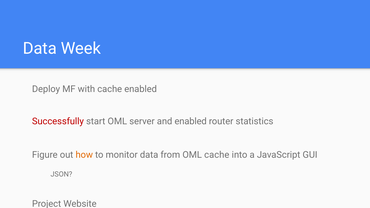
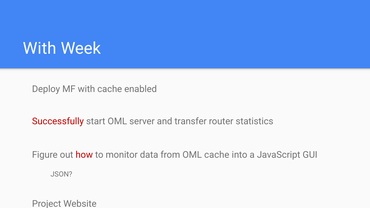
Data at (40, 49): Data -> With
and enabled: enabled -> transfer
how colour: orange -> red
